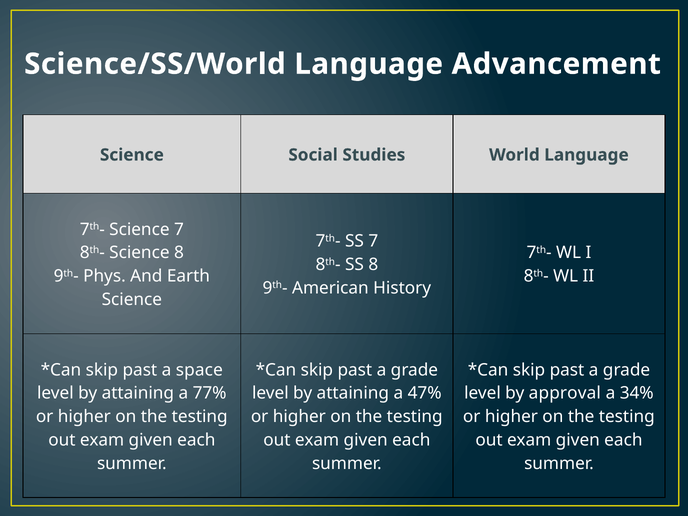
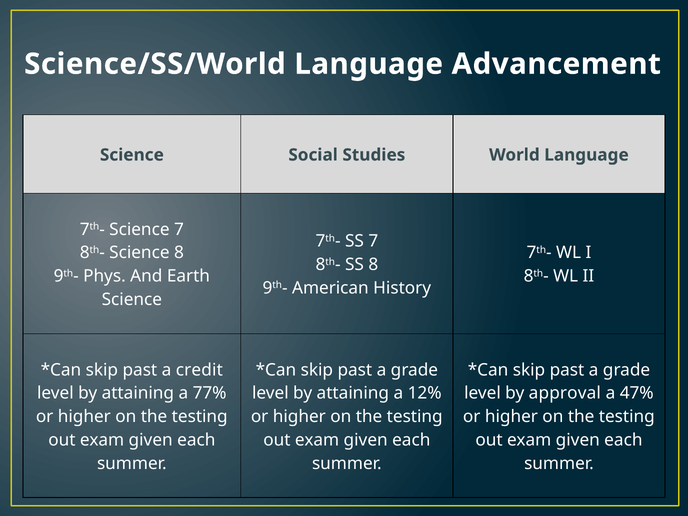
space: space -> credit
47%: 47% -> 12%
34%: 34% -> 47%
